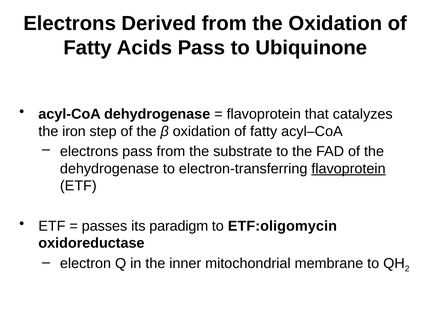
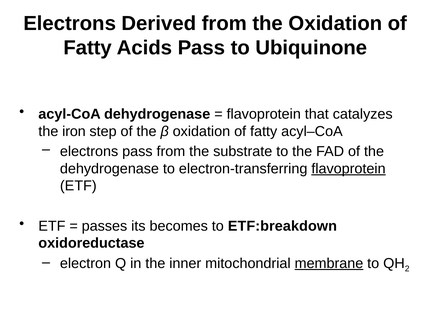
paradigm: paradigm -> becomes
ETF:oligomycin: ETF:oligomycin -> ETF:breakdown
membrane underline: none -> present
